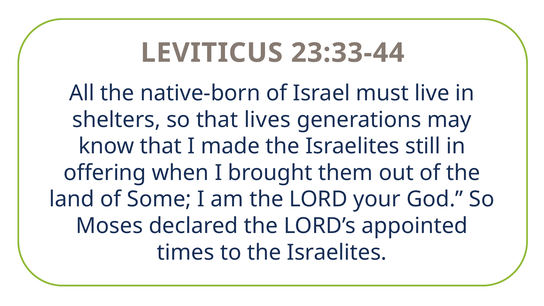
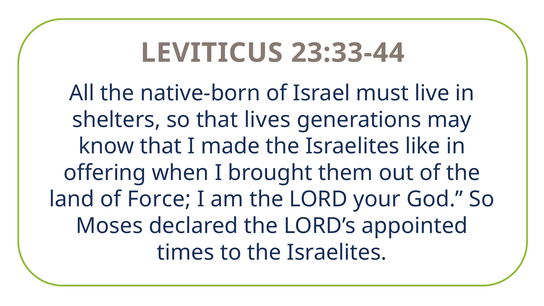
still: still -> like
Some: Some -> Force
